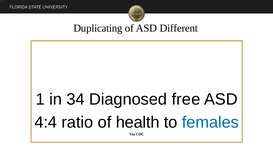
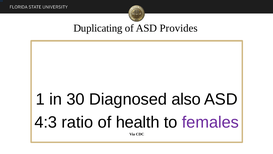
Different: Different -> Provides
34: 34 -> 30
free: free -> also
4:4: 4:4 -> 4:3
females at (210, 122) colour: blue -> purple
